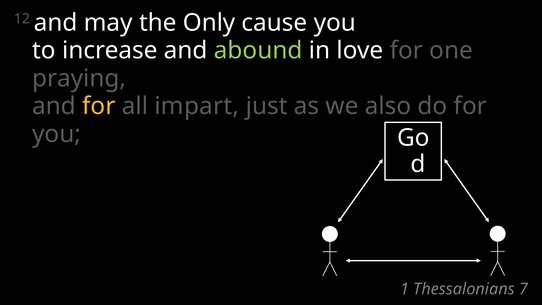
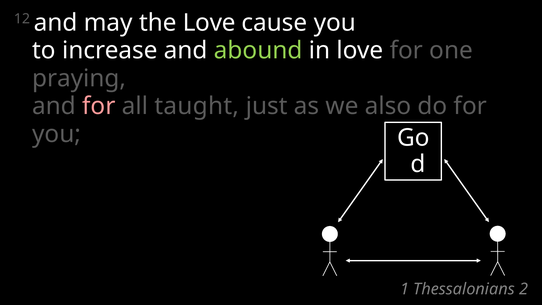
the Only: Only -> Love
for at (99, 106) colour: yellow -> pink
impart: impart -> taught
7: 7 -> 2
